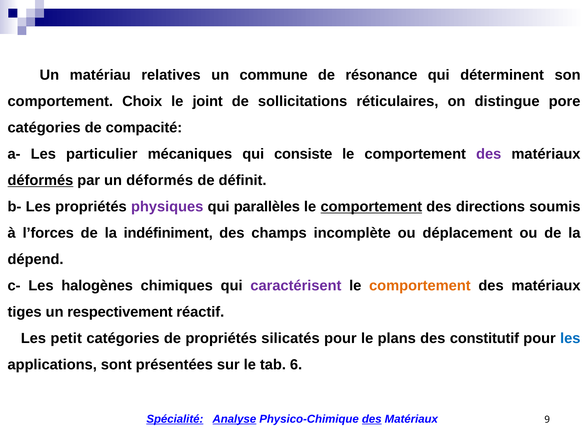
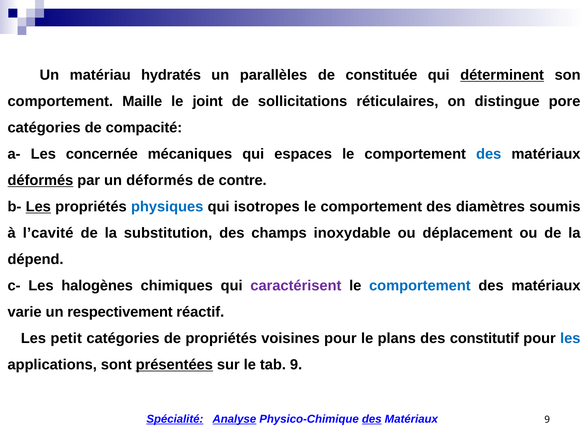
relatives: relatives -> hydratés
commune: commune -> parallèles
résonance: résonance -> constituée
déterminent underline: none -> present
Choix: Choix -> Maille
particulier: particulier -> concernée
consiste: consiste -> espaces
des at (489, 154) colour: purple -> blue
définit: définit -> contre
Les at (38, 207) underline: none -> present
physiques colour: purple -> blue
parallèles: parallèles -> isotropes
comportement at (371, 207) underline: present -> none
directions: directions -> diamètres
l’forces: l’forces -> l’cavité
indéfiniment: indéfiniment -> substitution
incomplète: incomplète -> inoxydable
comportement at (420, 286) colour: orange -> blue
tiges: tiges -> varie
silicatés: silicatés -> voisines
présentées underline: none -> present
tab 6: 6 -> 9
